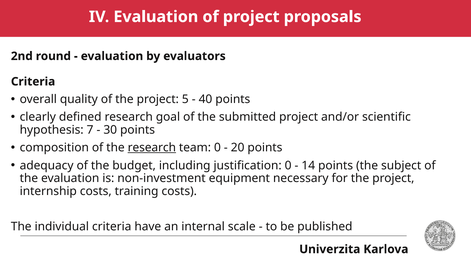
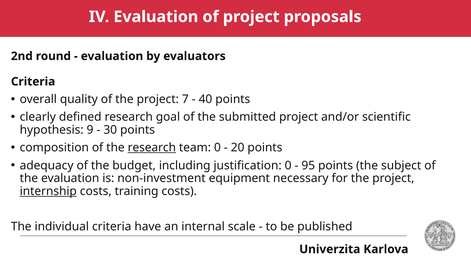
5: 5 -> 7
7: 7 -> 9
14: 14 -> 95
internship underline: none -> present
